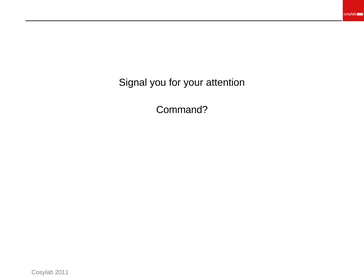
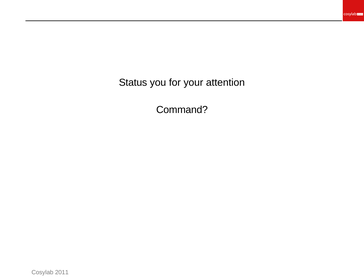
Signal: Signal -> Status
